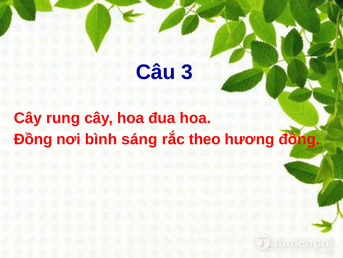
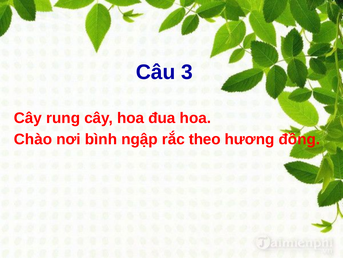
Đồng at (33, 139): Đồng -> Chào
sáng: sáng -> ngập
